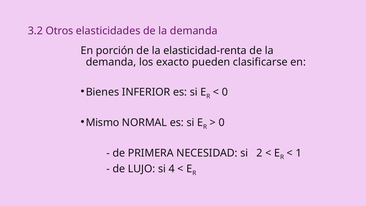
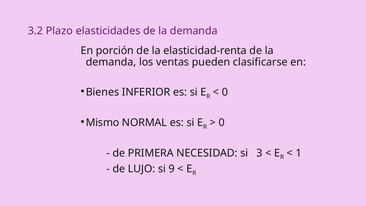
Otros: Otros -> Plazo
exacto: exacto -> ventas
2: 2 -> 3
4: 4 -> 9
